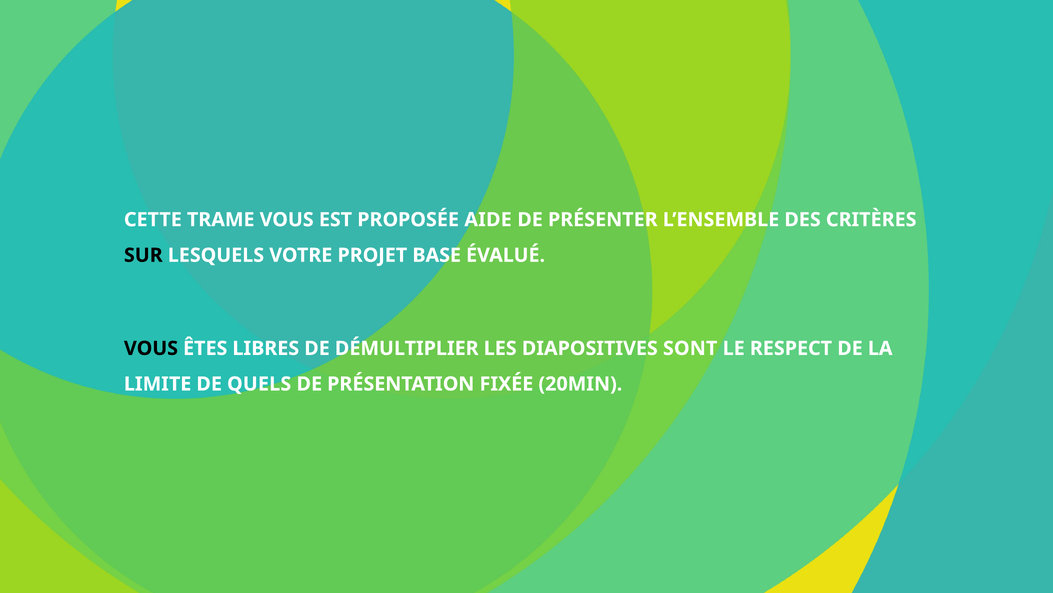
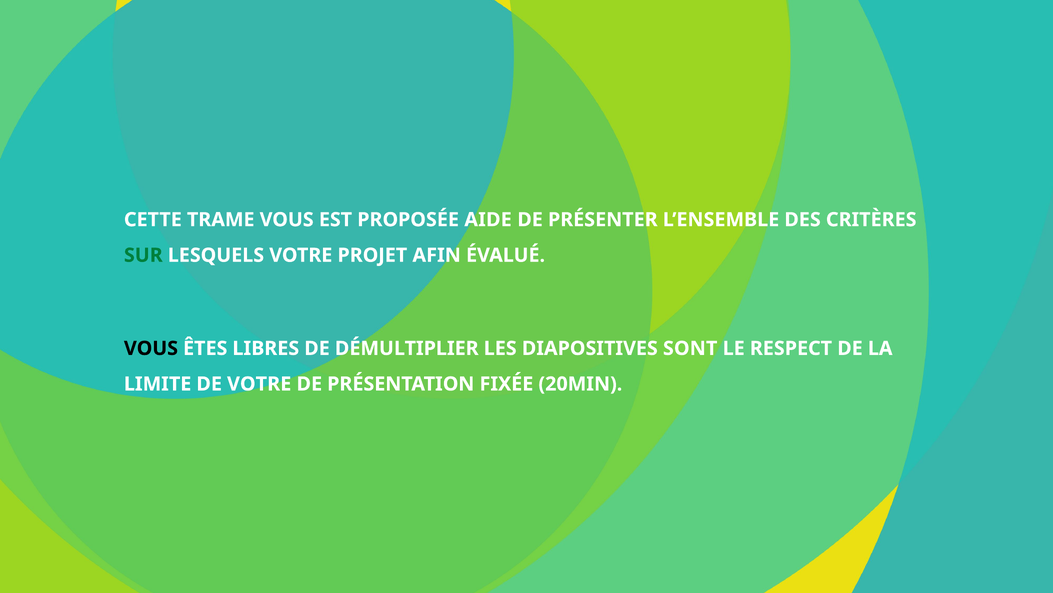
SUR colour: black -> green
BASE: BASE -> AFIN
DE QUELS: QUELS -> VOTRE
